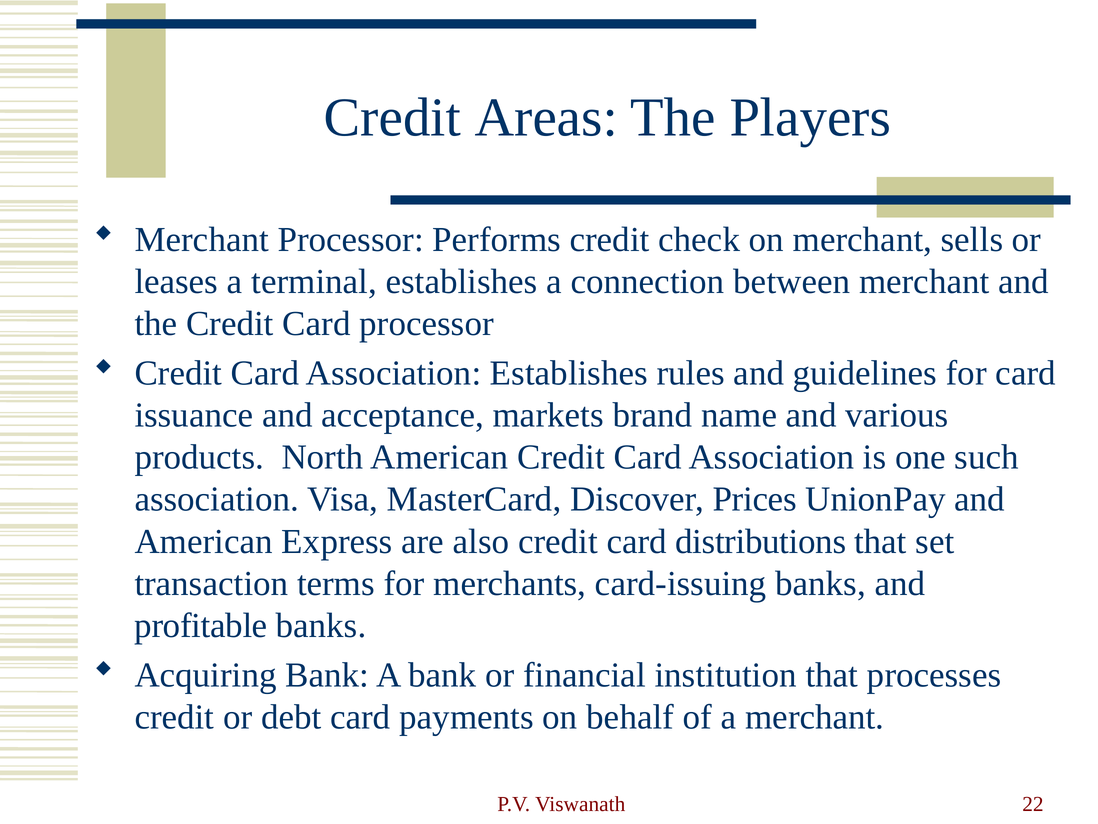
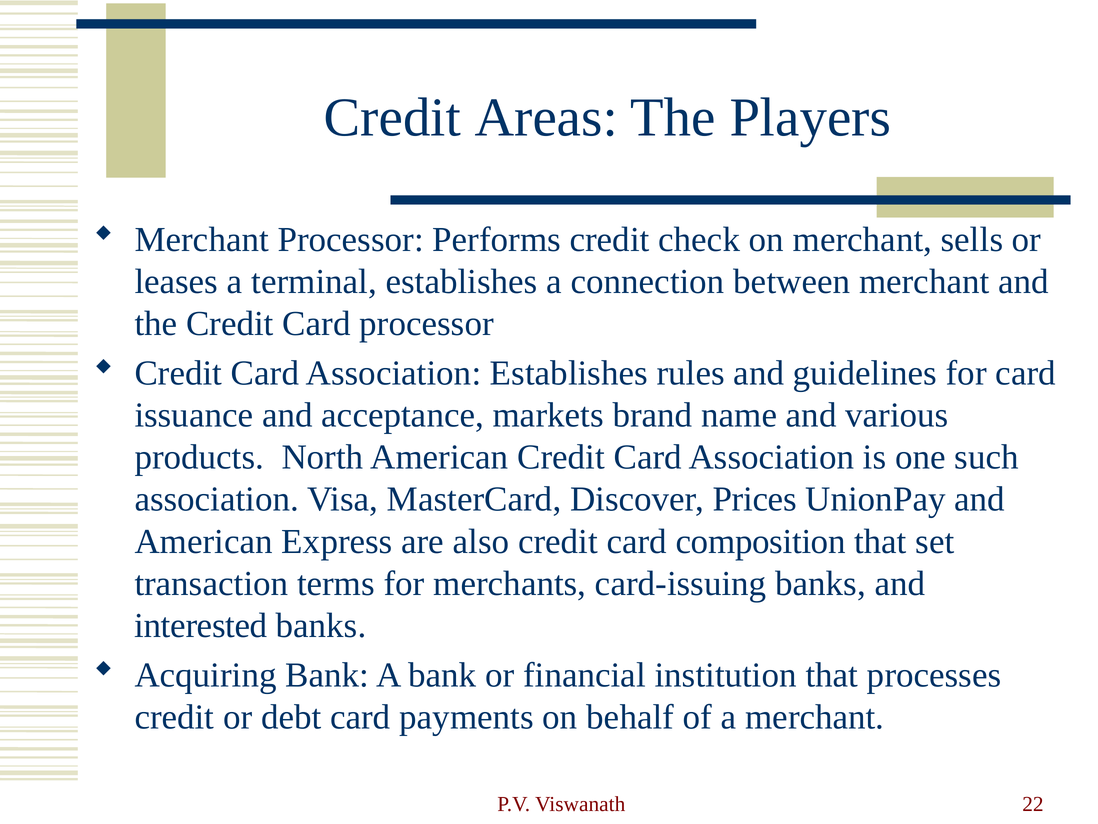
distributions: distributions -> composition
profitable: profitable -> interested
